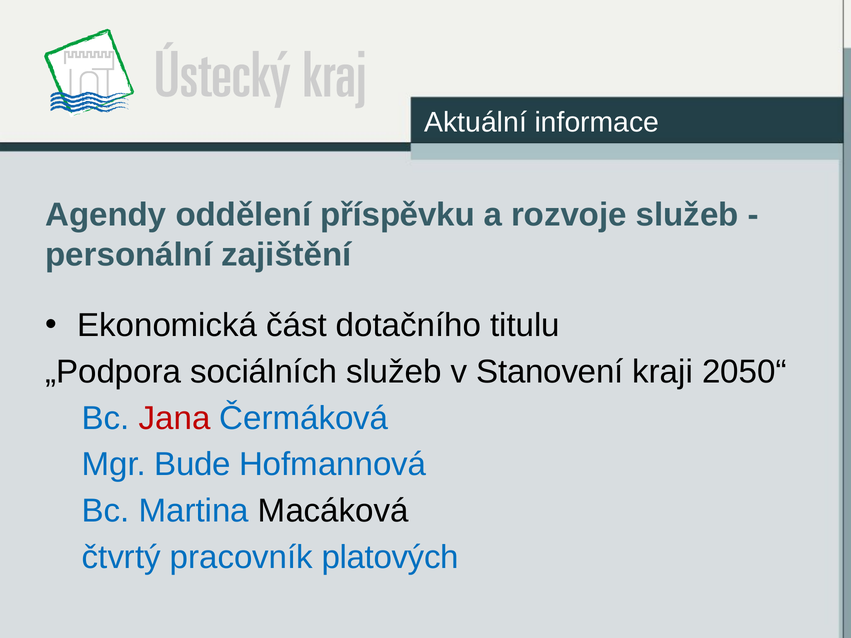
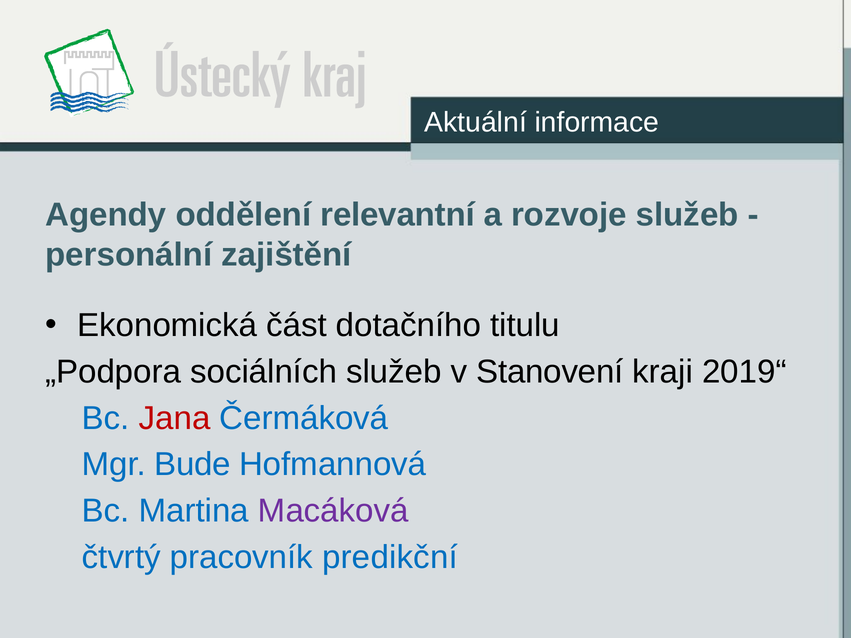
příspěvku: příspěvku -> relevantní
2050“: 2050“ -> 2019“
Macáková colour: black -> purple
platových: platových -> predikční
